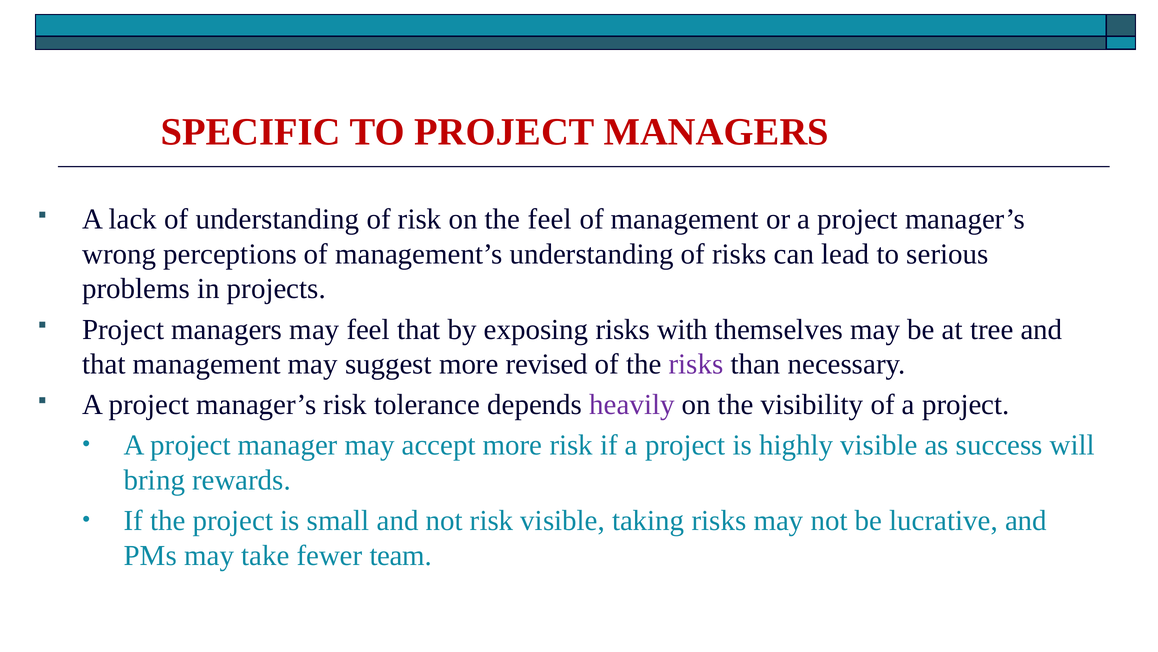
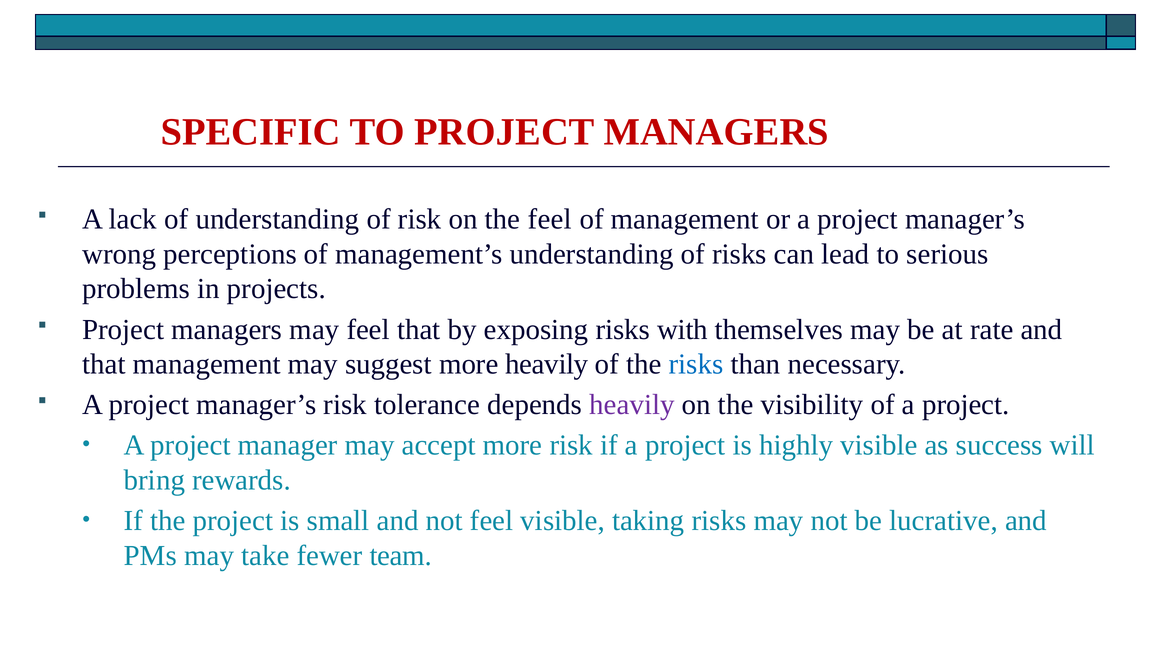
tree: tree -> rate
more revised: revised -> heavily
risks at (696, 364) colour: purple -> blue
not risk: risk -> feel
